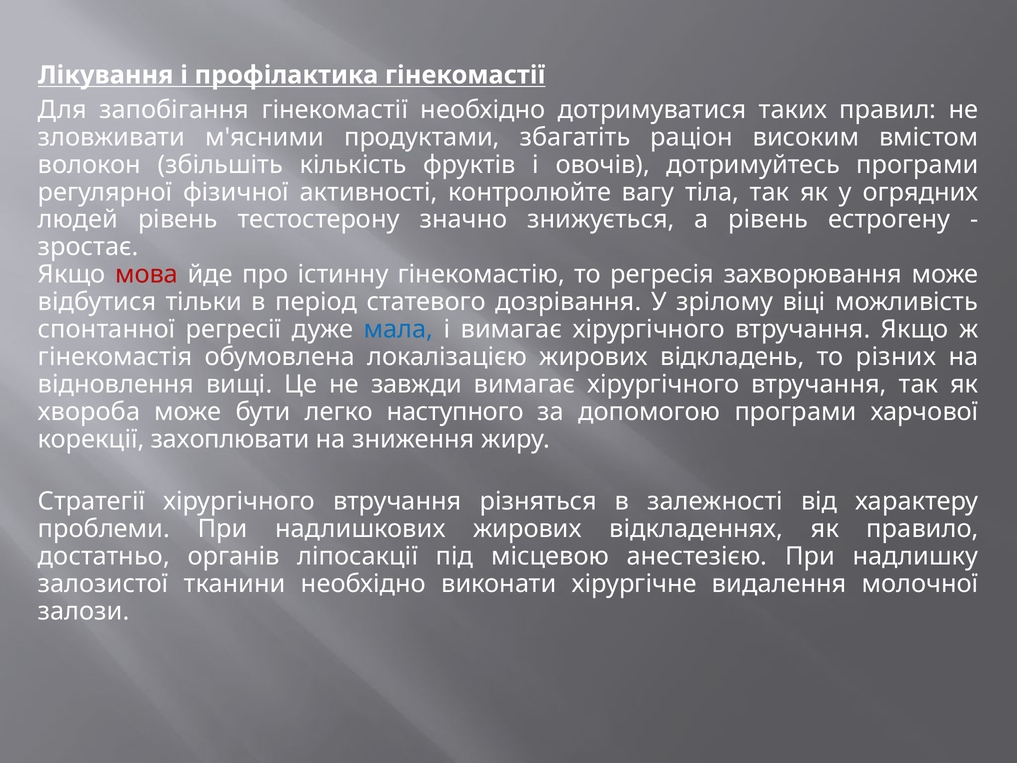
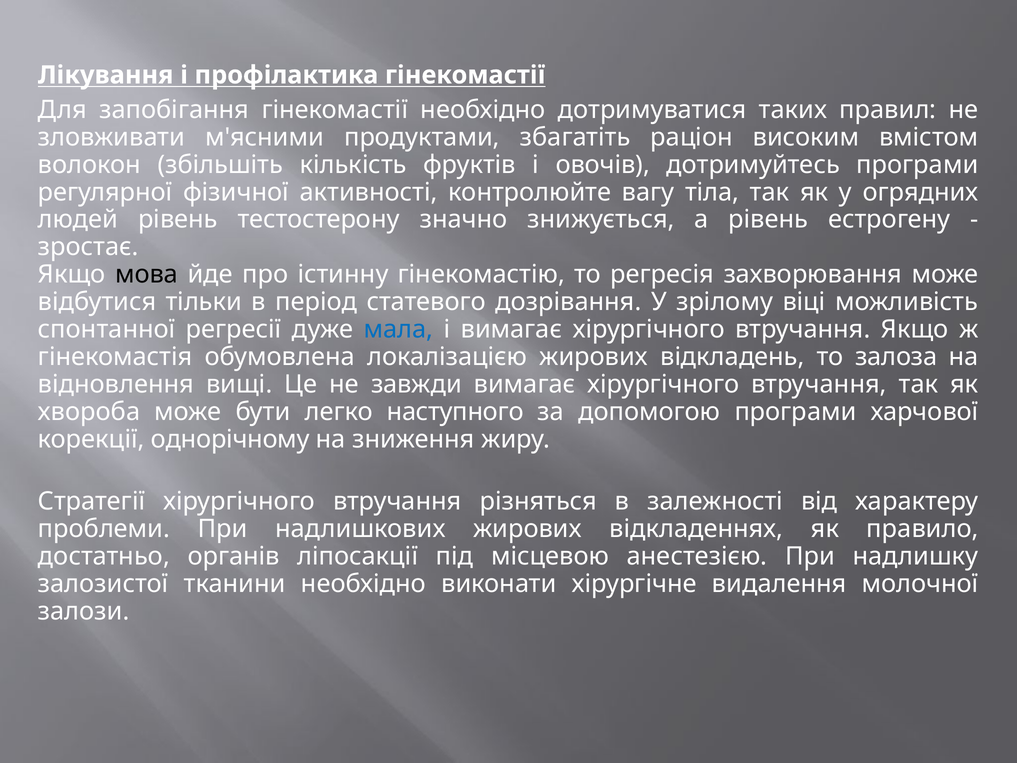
мова colour: red -> black
різних: різних -> залоза
захоплювати: захоплювати -> однорічному
